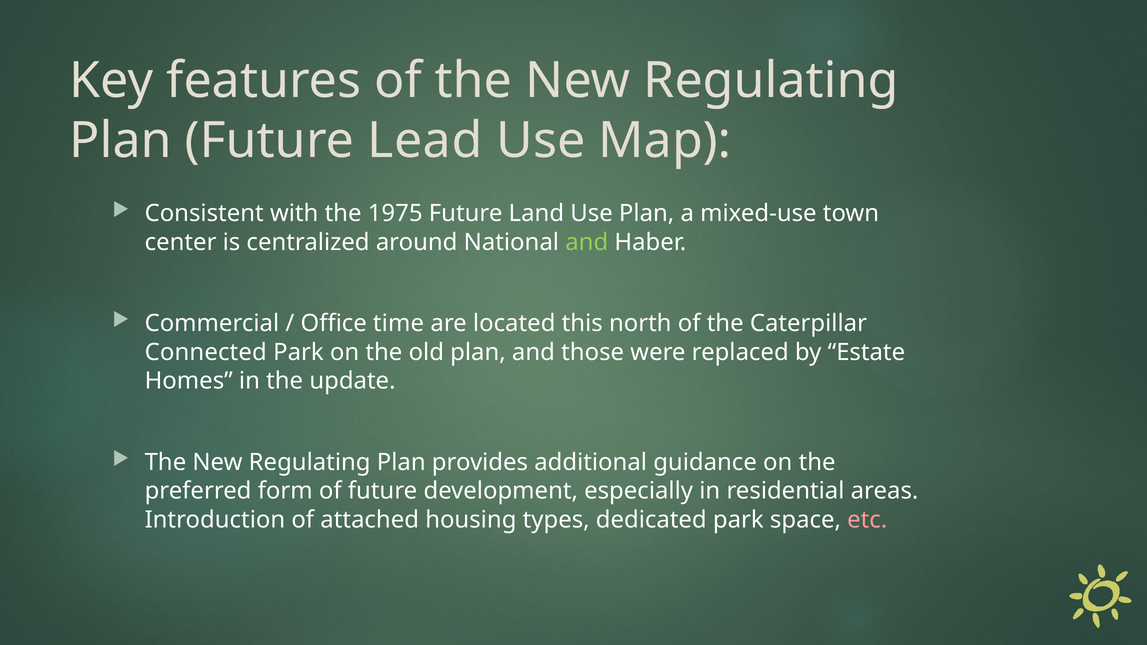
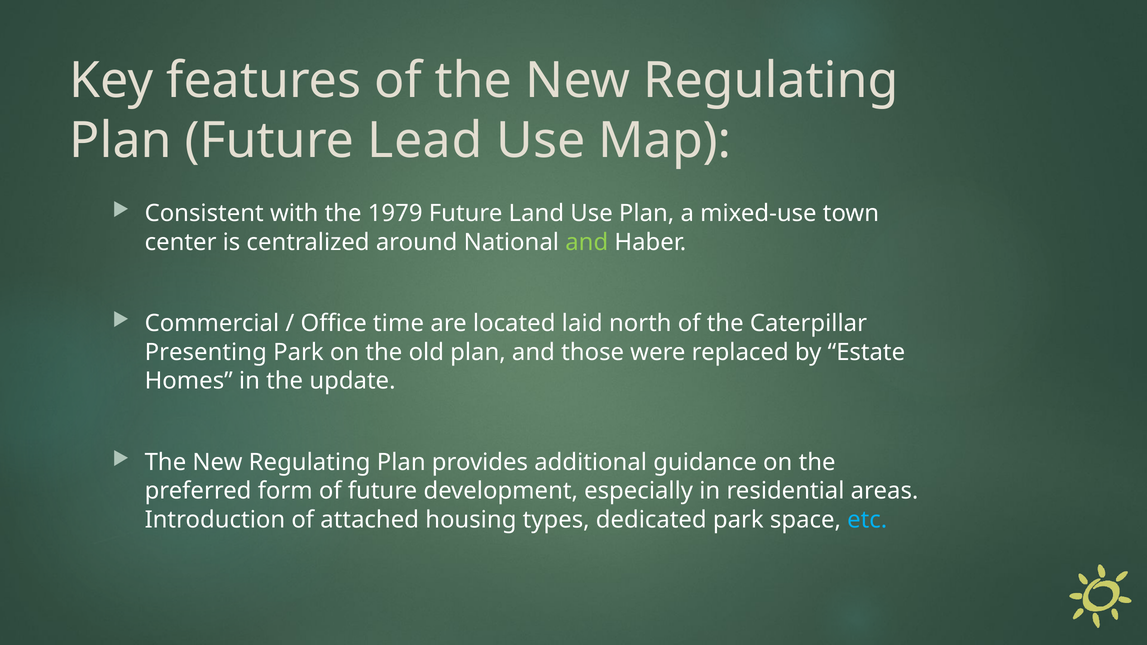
1975: 1975 -> 1979
this: this -> laid
Connected: Connected -> Presenting
etc colour: pink -> light blue
